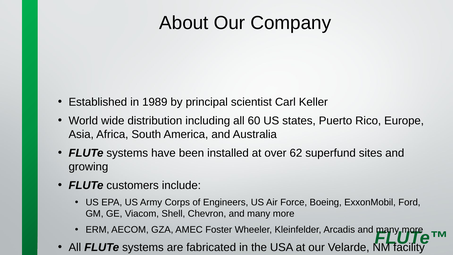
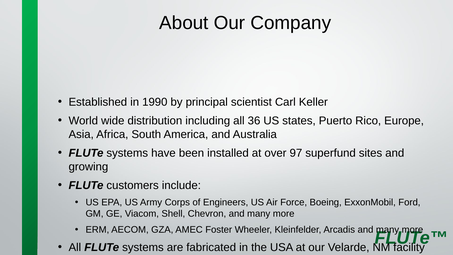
1989: 1989 -> 1990
60: 60 -> 36
62: 62 -> 97
